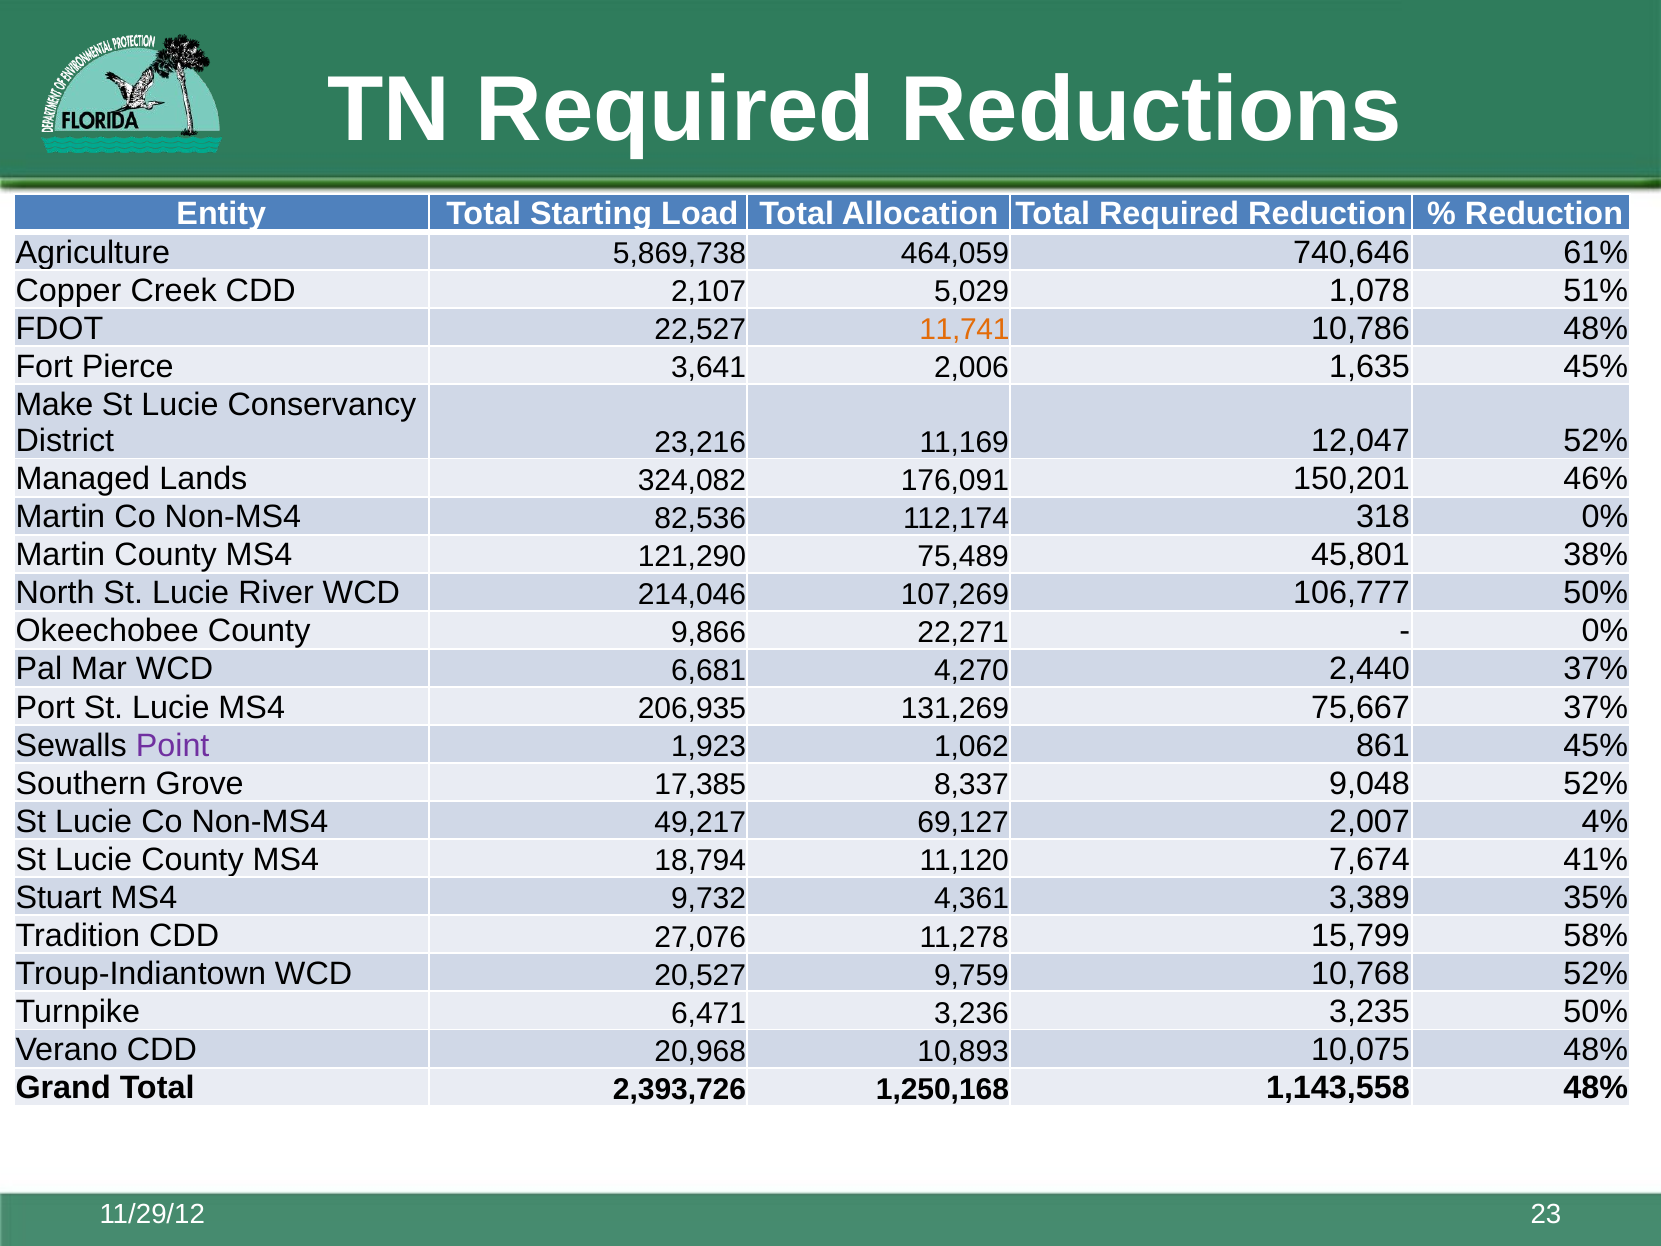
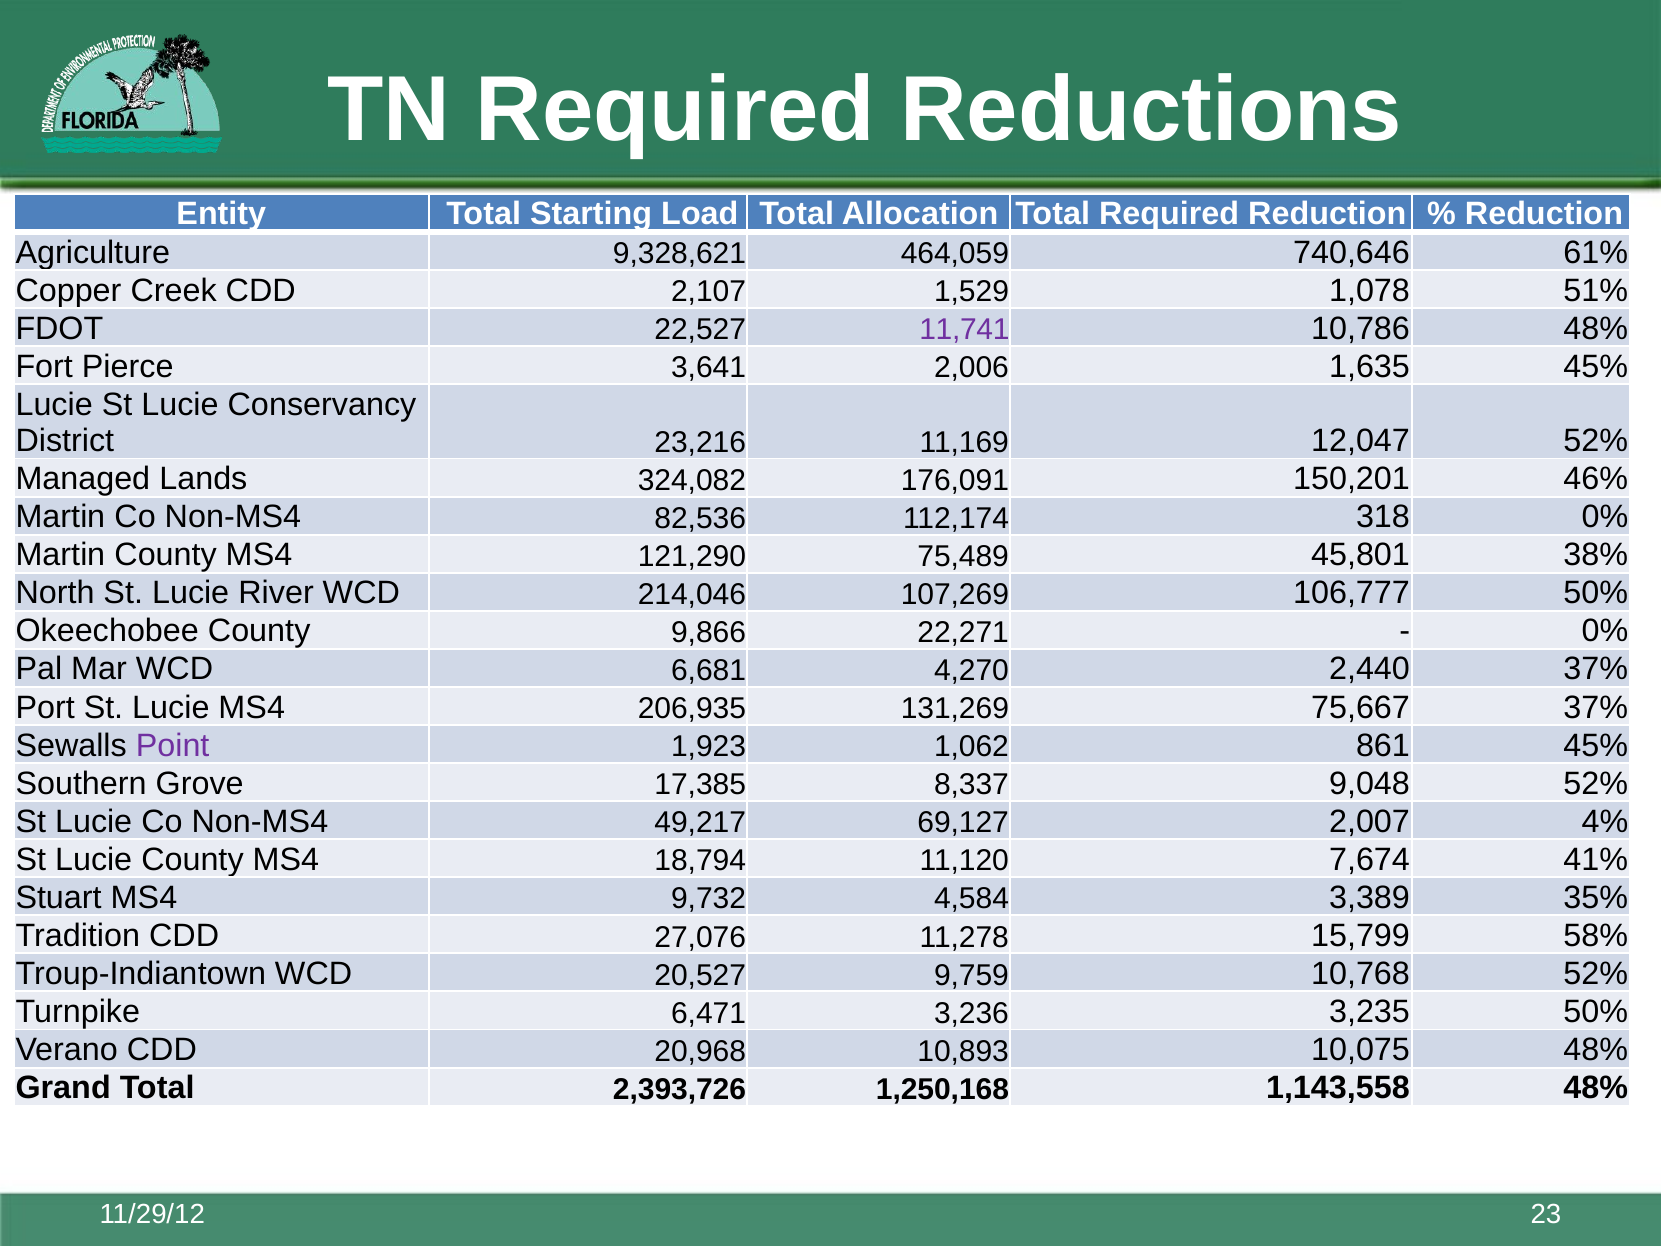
5,869,738: 5,869,738 -> 9,328,621
5,029: 5,029 -> 1,529
11,741 colour: orange -> purple
Make at (54, 405): Make -> Lucie
4,361: 4,361 -> 4,584
